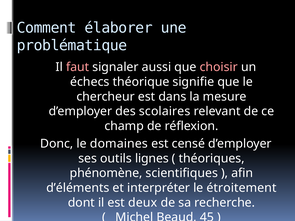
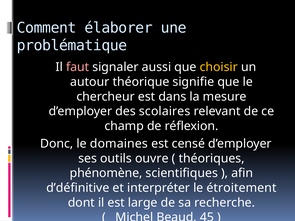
choisir colour: pink -> yellow
échecs: échecs -> autour
lignes: lignes -> ouvre
d’éléments: d’éléments -> d’définitive
deux: deux -> large
